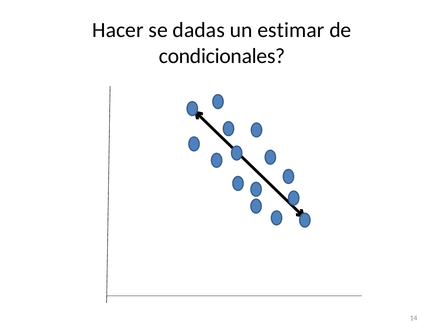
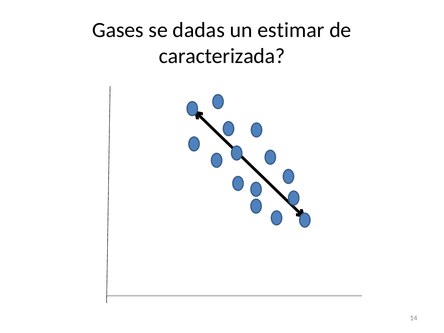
Hacer: Hacer -> Gases
condicionales: condicionales -> caracterizada
